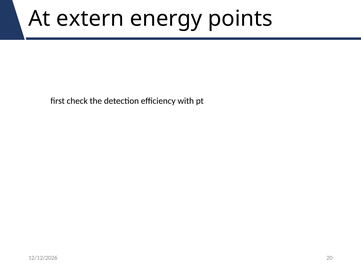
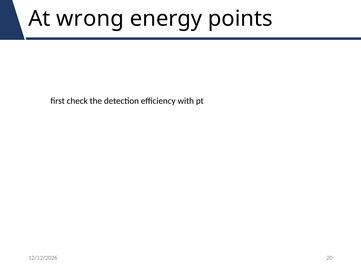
extern: extern -> wrong
